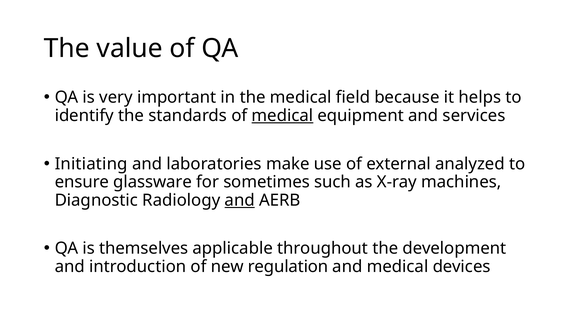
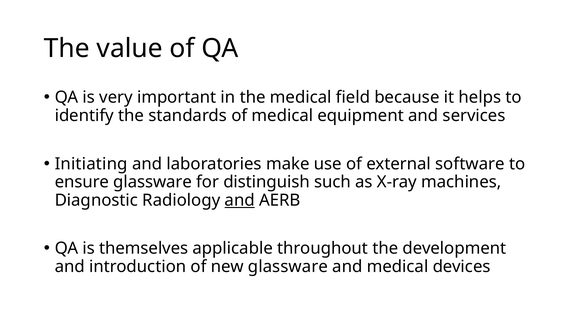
medical at (282, 116) underline: present -> none
analyzed: analyzed -> software
sometimes: sometimes -> distinguish
new regulation: regulation -> glassware
